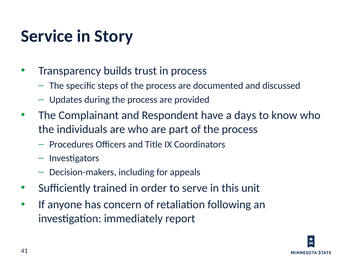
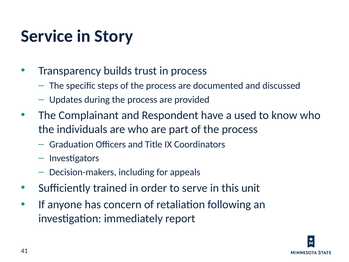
days: days -> used
Procedures: Procedures -> Graduation
